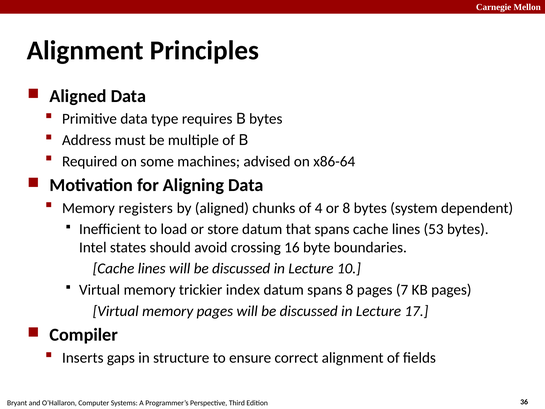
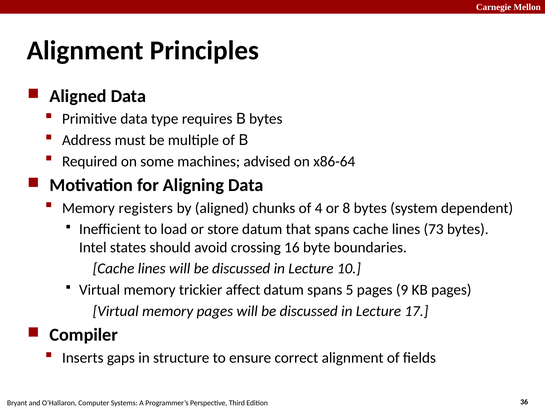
53: 53 -> 73
index: index -> affect
spans 8: 8 -> 5
7: 7 -> 9
